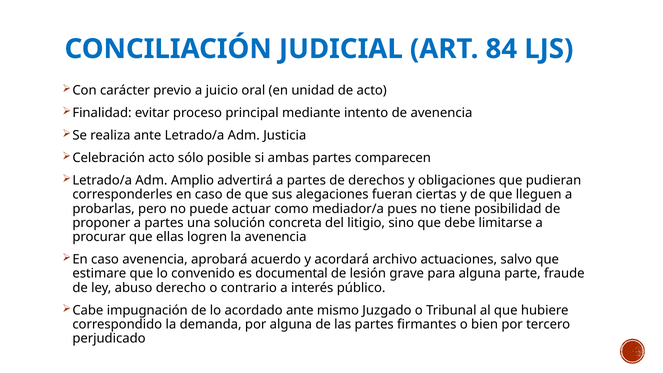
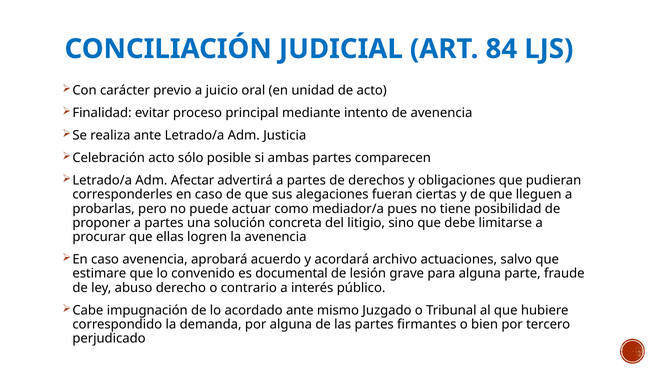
Amplio: Amplio -> Afectar
